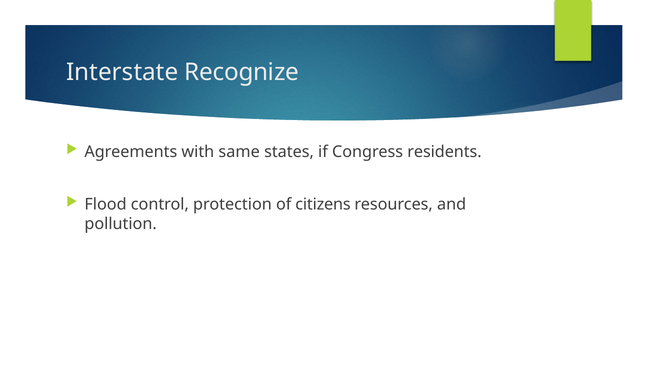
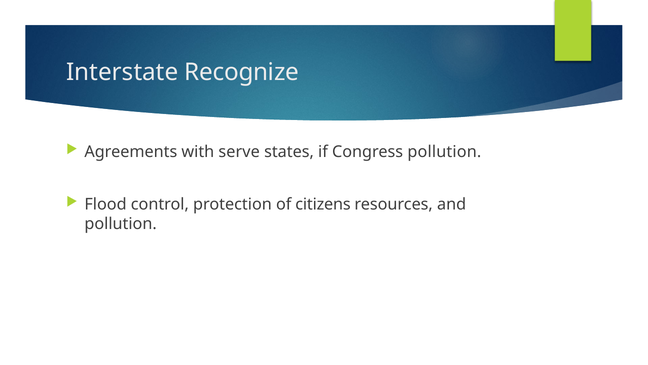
same: same -> serve
Congress residents: residents -> pollution
